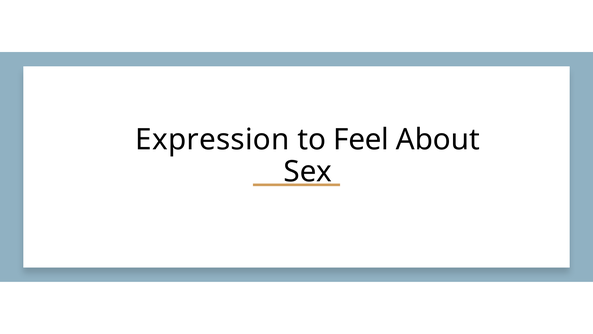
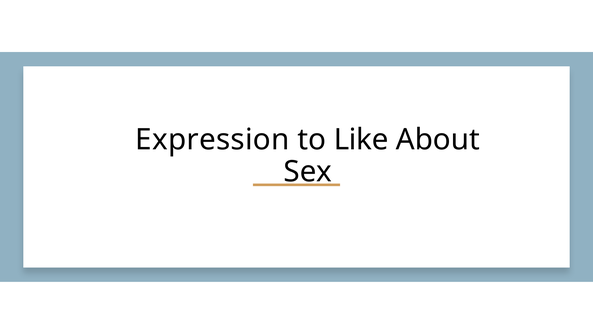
Feel: Feel -> Like
